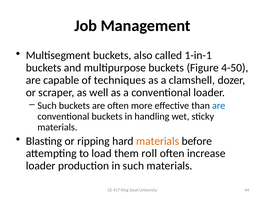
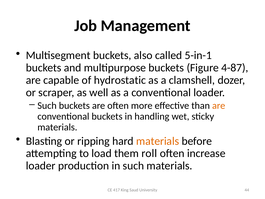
1-in-1: 1-in-1 -> 5-in-1
4-50: 4-50 -> 4-87
techniques: techniques -> hydrostatic
are at (219, 106) colour: blue -> orange
